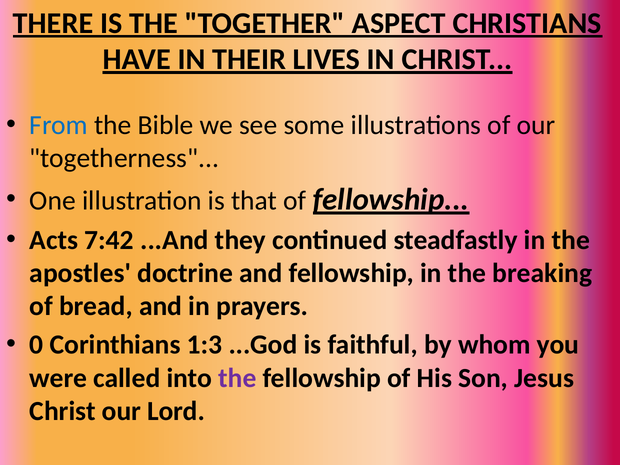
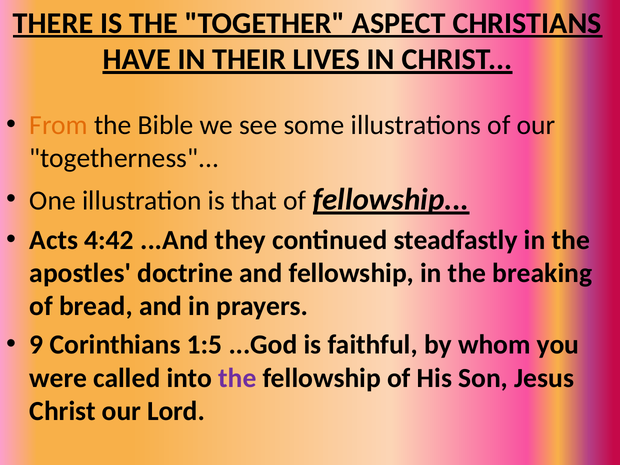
From colour: blue -> orange
7:42: 7:42 -> 4:42
0: 0 -> 9
1:3: 1:3 -> 1:5
